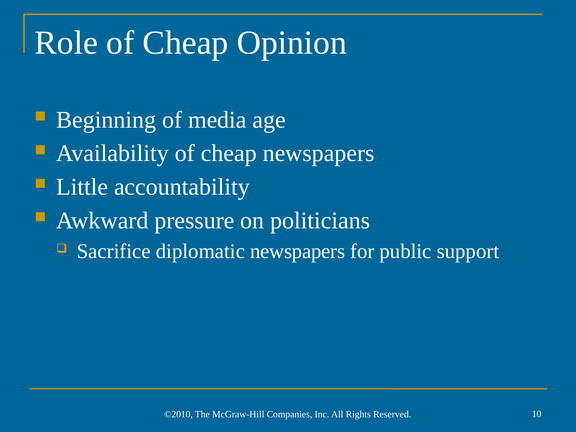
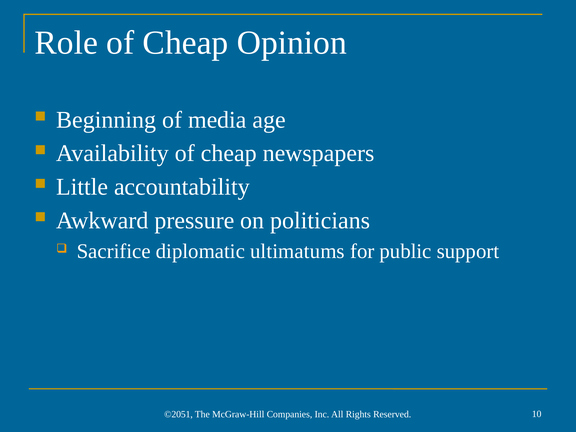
diplomatic newspapers: newspapers -> ultimatums
©2010: ©2010 -> ©2051
